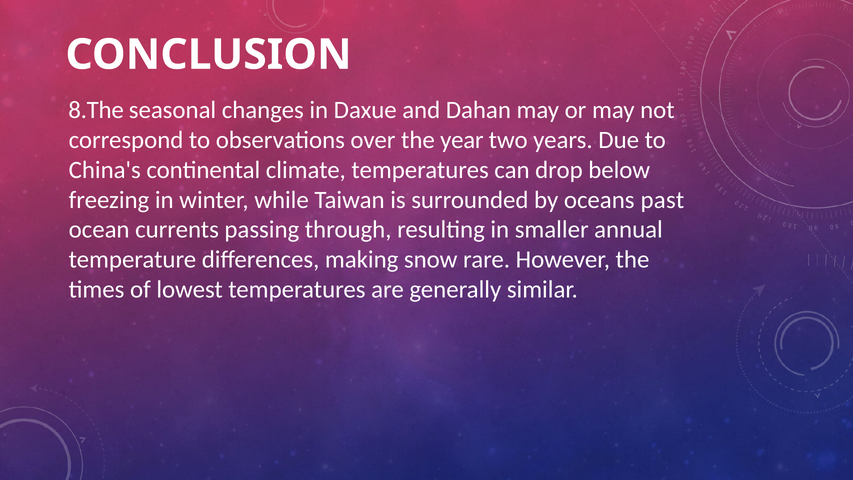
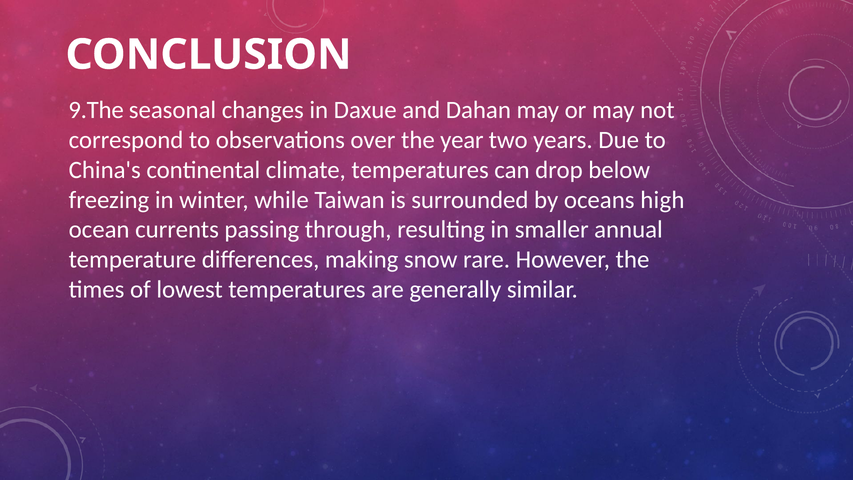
8.The: 8.The -> 9.The
past: past -> high
